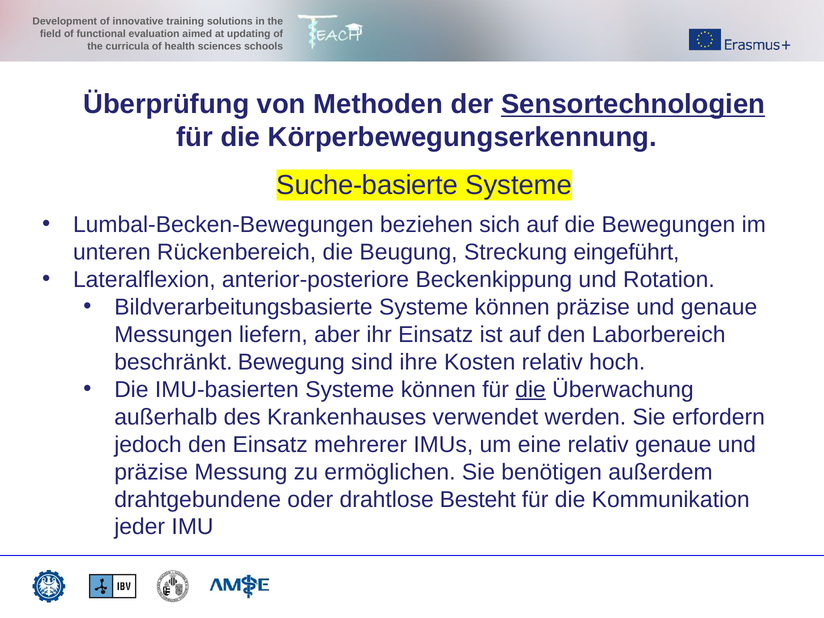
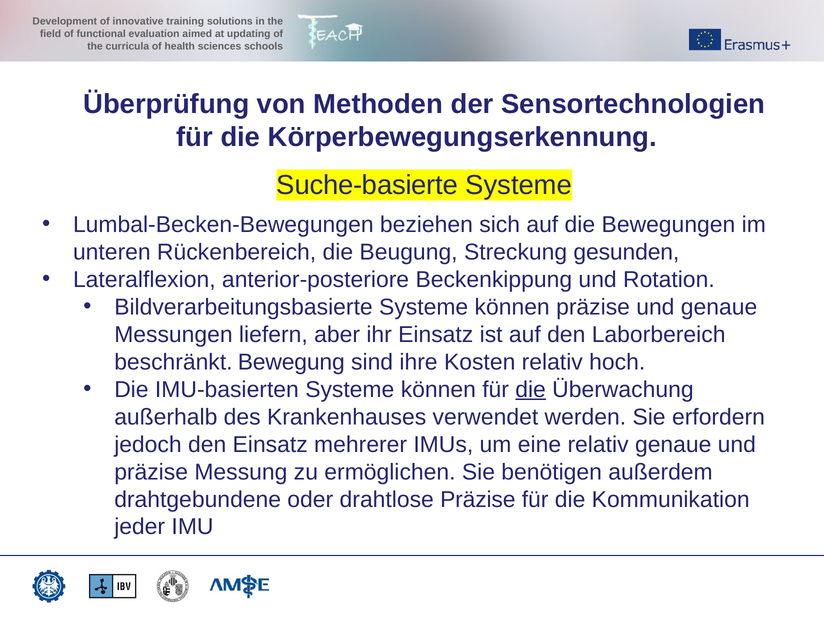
Sensortechnologien underline: present -> none
eingeführt: eingeführt -> gesunden
drahtlose Besteht: Besteht -> Präzise
